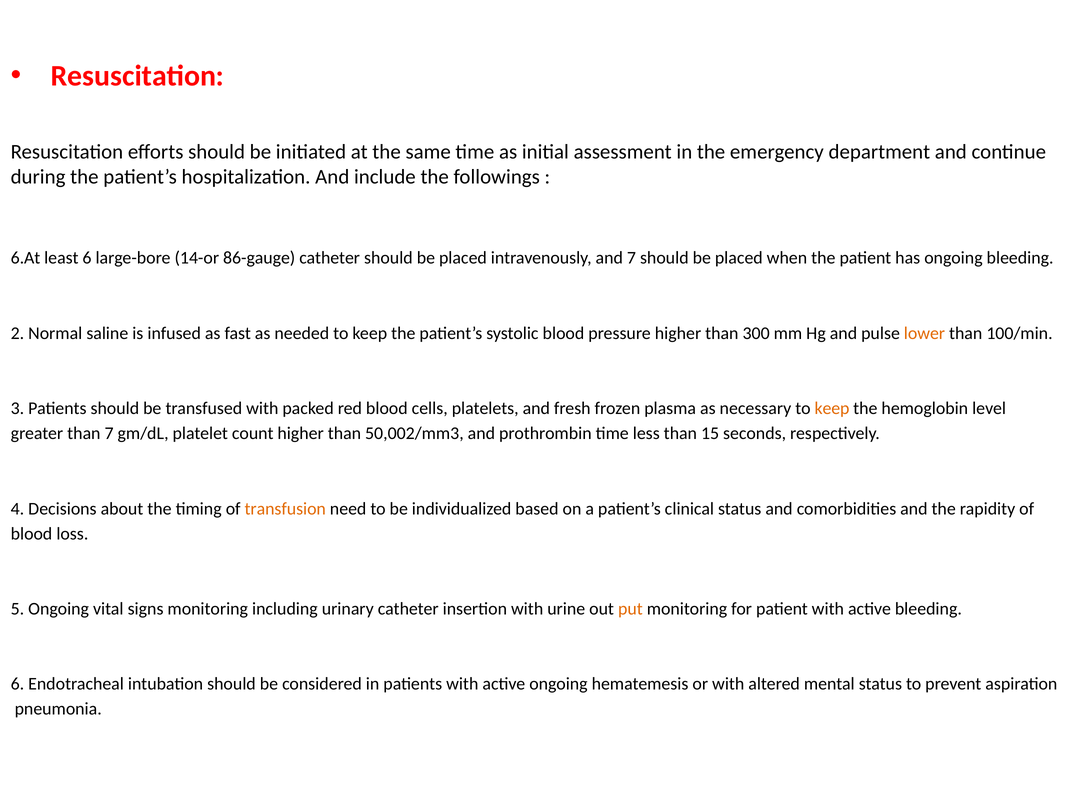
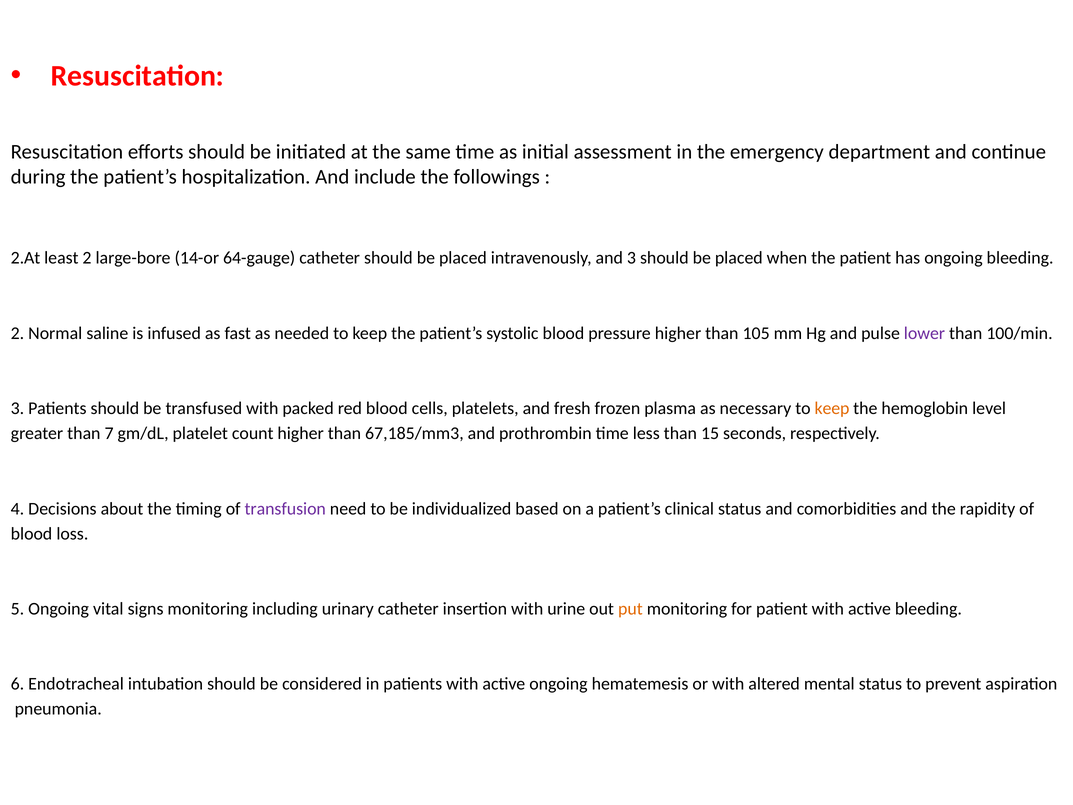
6.At: 6.At -> 2.At
least 6: 6 -> 2
86-gauge: 86-gauge -> 64-gauge
and 7: 7 -> 3
300: 300 -> 105
lower colour: orange -> purple
50,002/mm3: 50,002/mm3 -> 67,185/mm3
transfusion colour: orange -> purple
